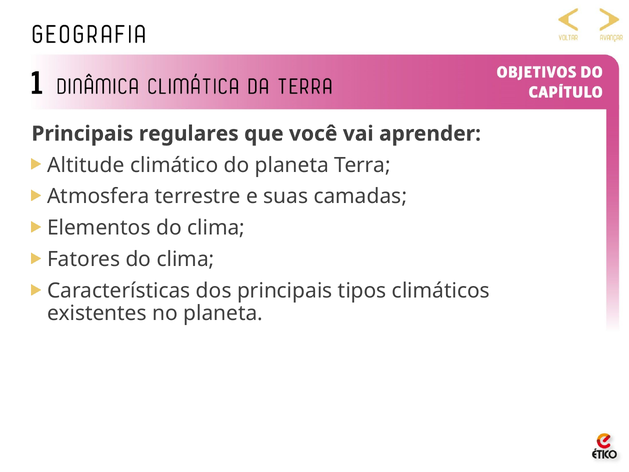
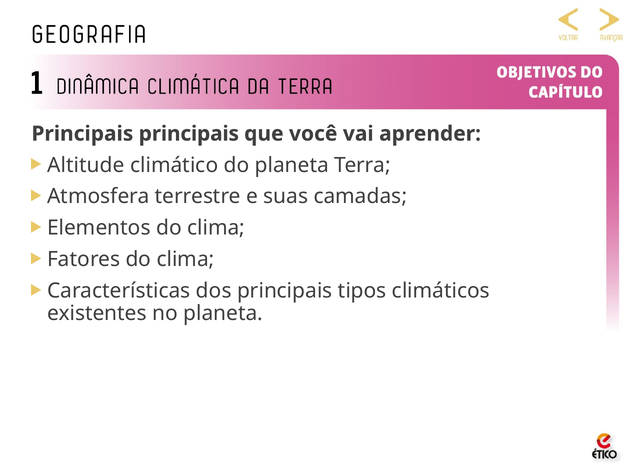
Principais regulares: regulares -> principais
